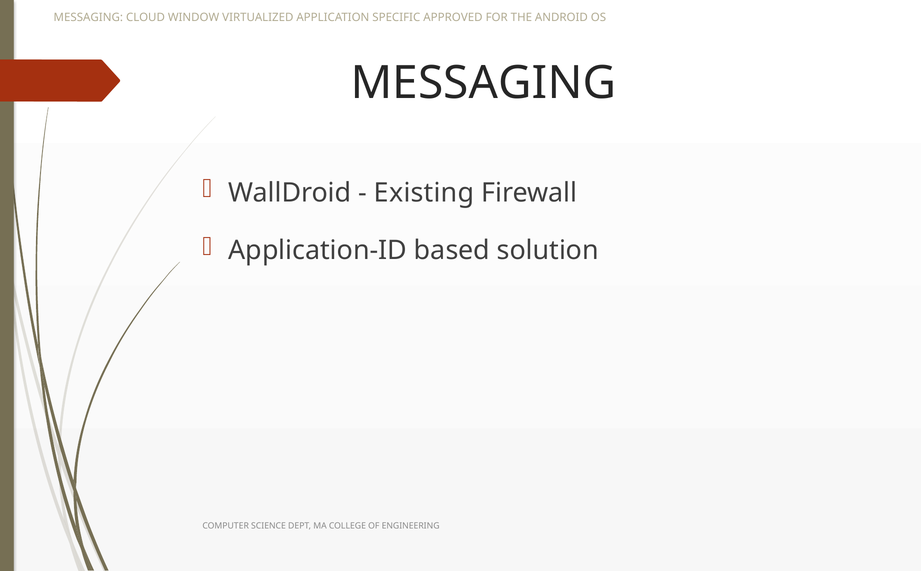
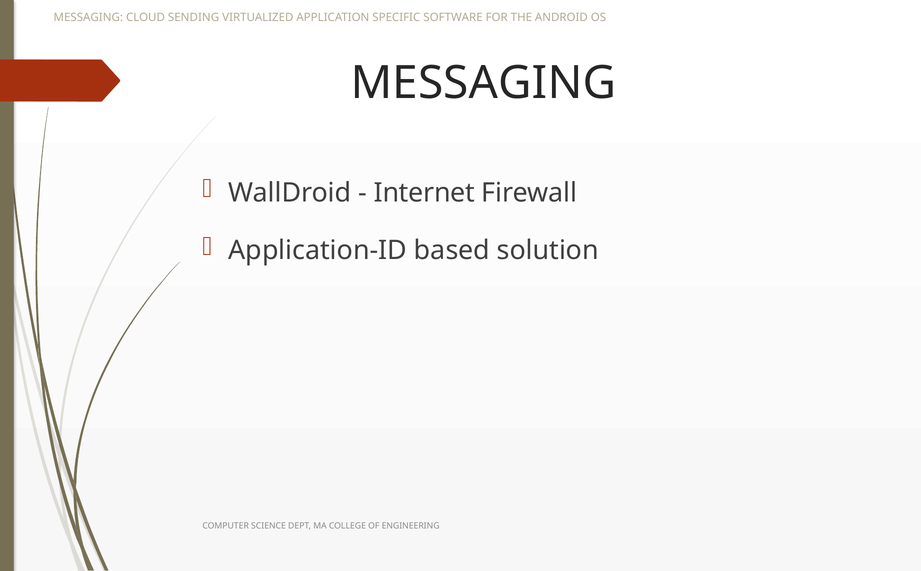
WINDOW: WINDOW -> SENDING
APPROVED: APPROVED -> SOFTWARE
Existing: Existing -> Internet
